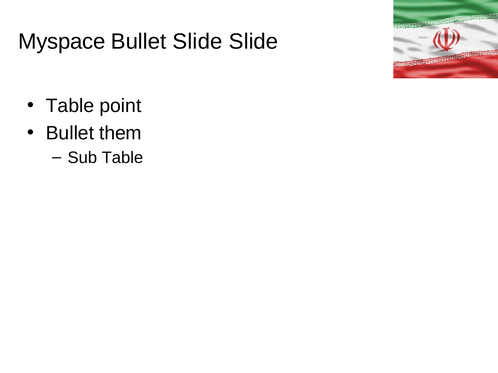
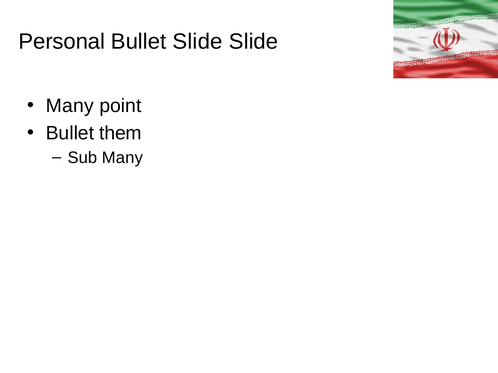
Myspace: Myspace -> Personal
Table at (70, 106): Table -> Many
Sub Table: Table -> Many
